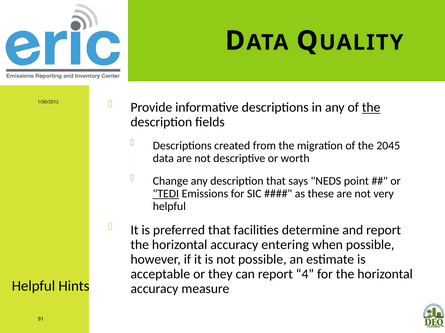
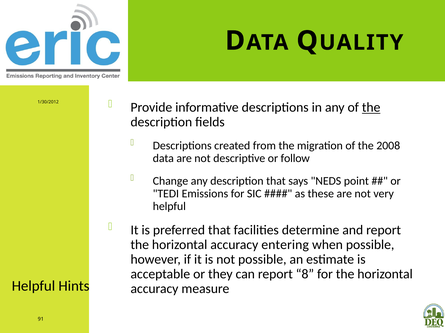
2045: 2045 -> 2008
worth: worth -> follow
TEDI underline: present -> none
4: 4 -> 8
